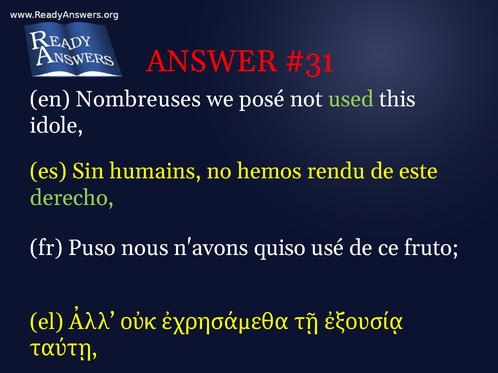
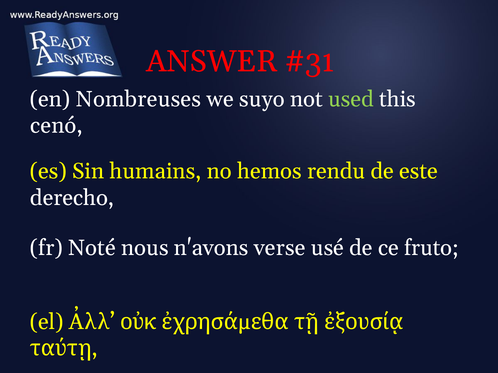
posé: posé -> suyo
idole: idole -> cenó
derecho colour: light green -> white
Puso: Puso -> Noté
quiso: quiso -> verse
